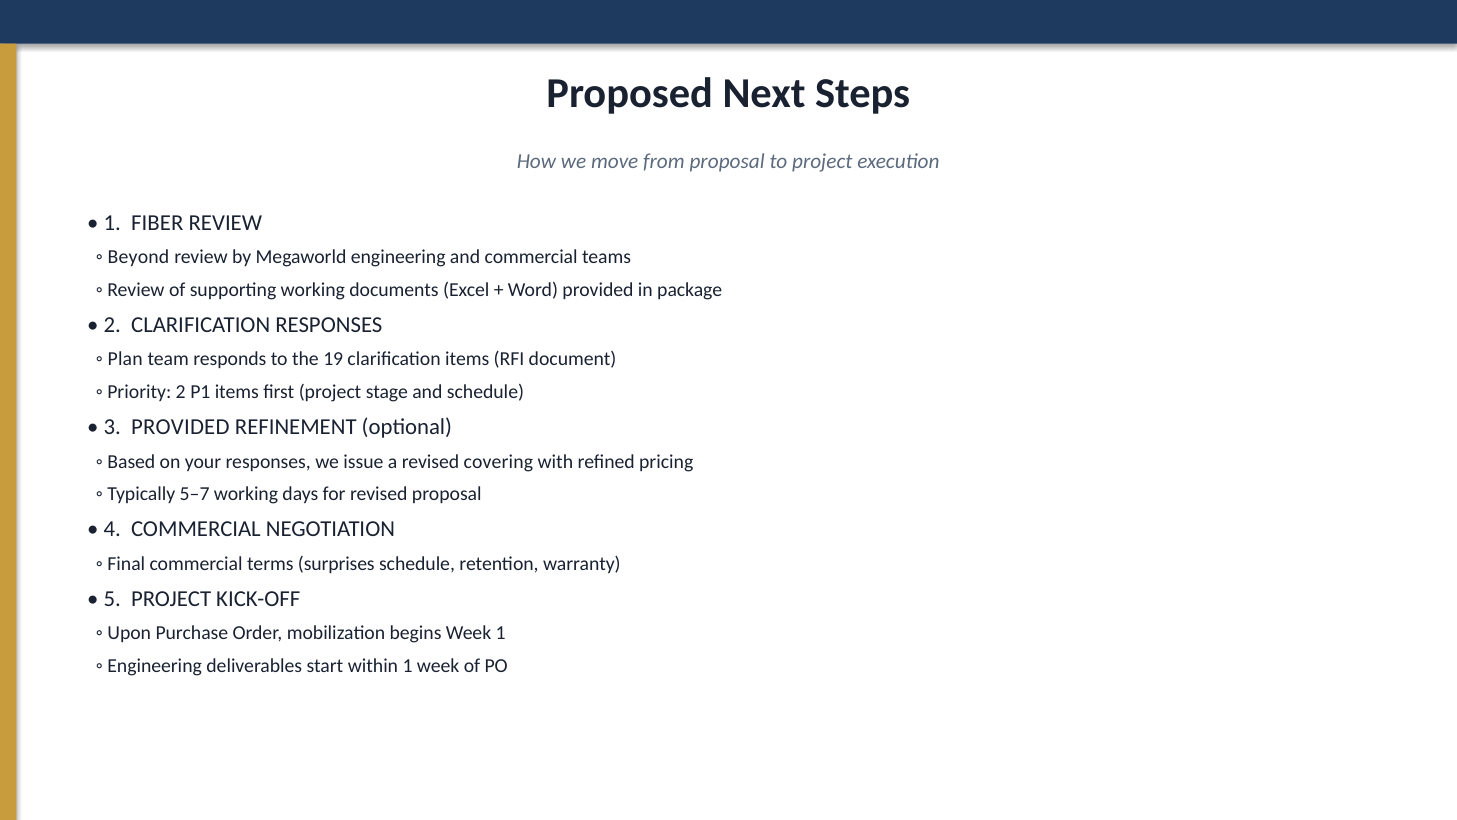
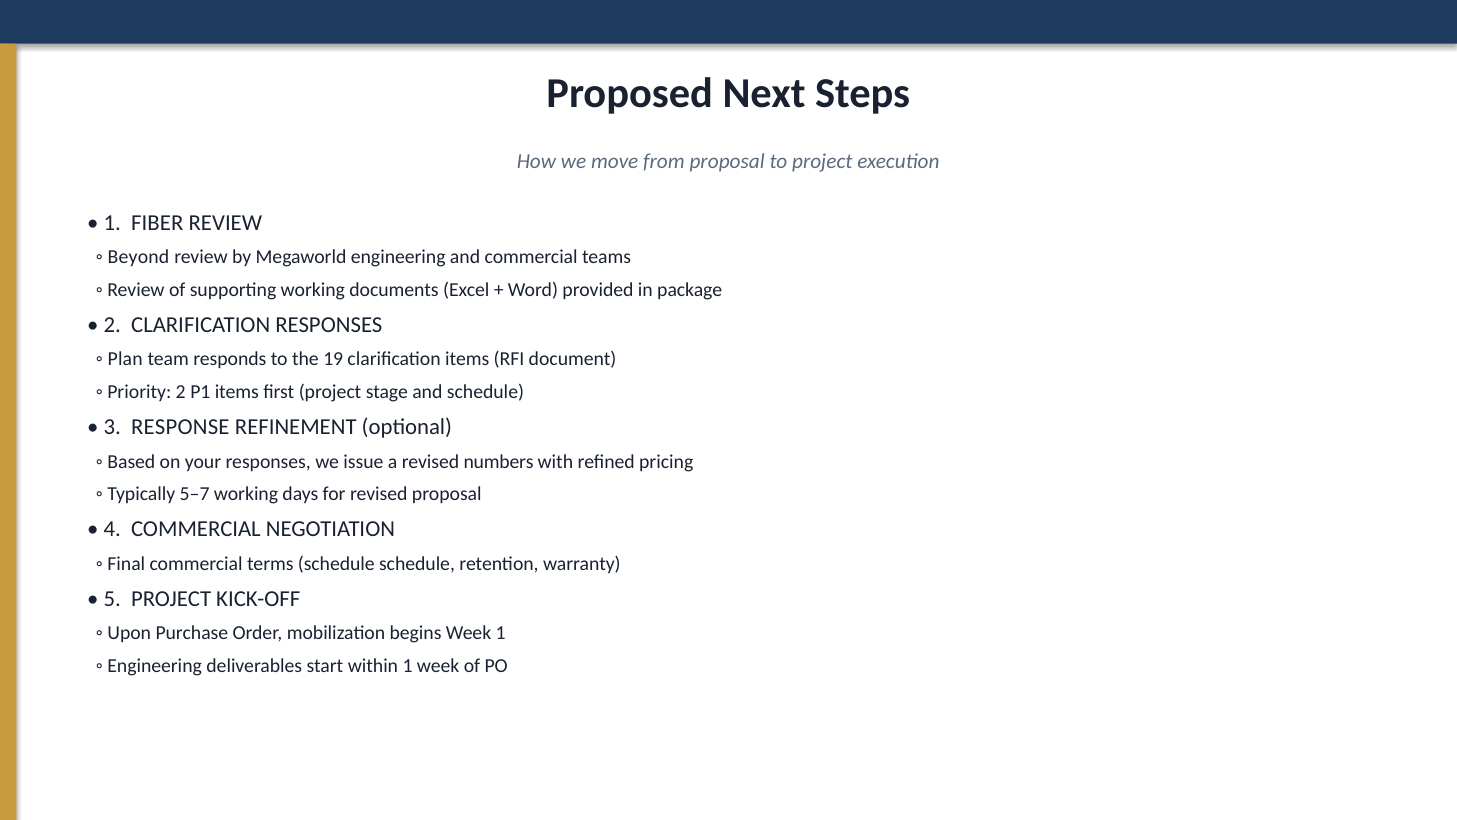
3 PROVIDED: PROVIDED -> RESPONSE
covering: covering -> numbers
terms surprises: surprises -> schedule
